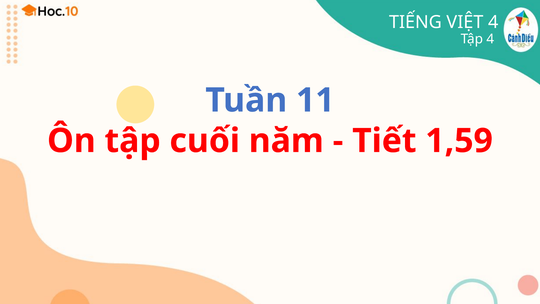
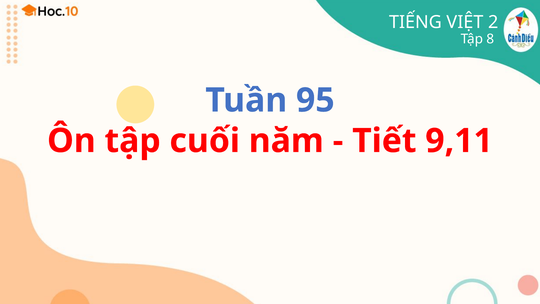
VIỆT 4: 4 -> 2
Tập 4: 4 -> 8
11: 11 -> 95
1,59: 1,59 -> 9,11
